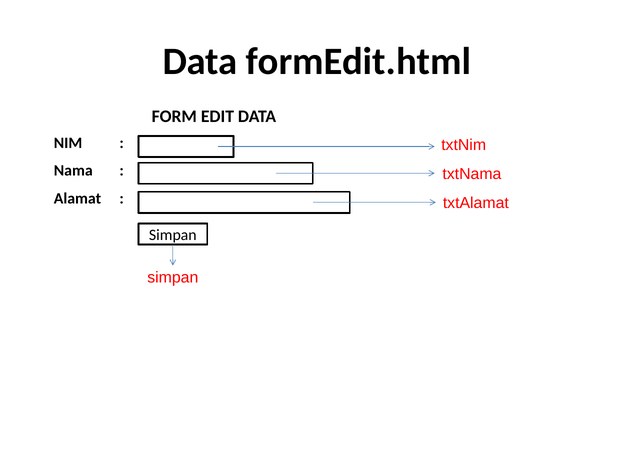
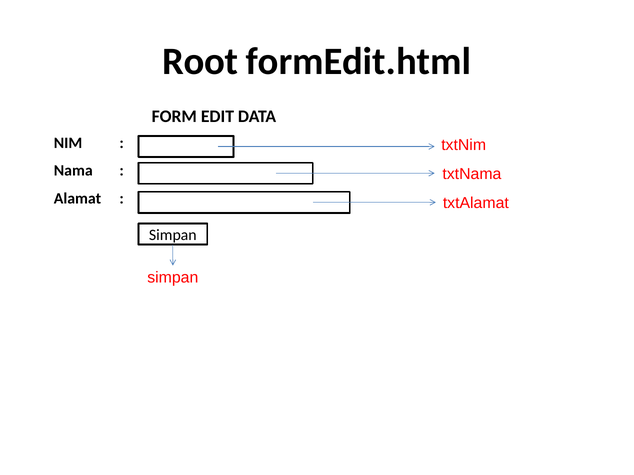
Data at (200, 61): Data -> Root
